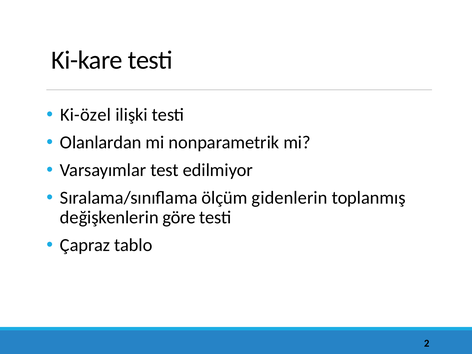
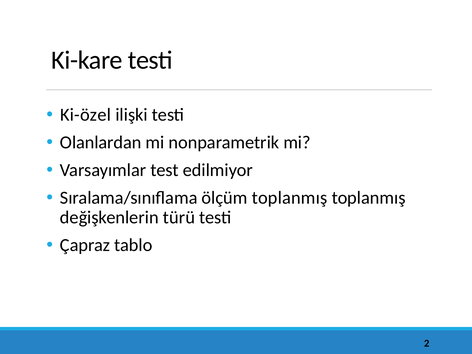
ölçüm gidenlerin: gidenlerin -> toplanmış
göre: göre -> türü
